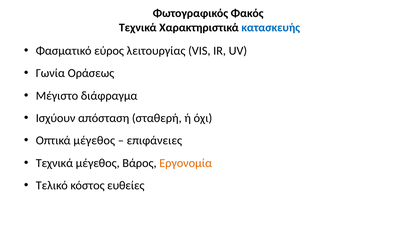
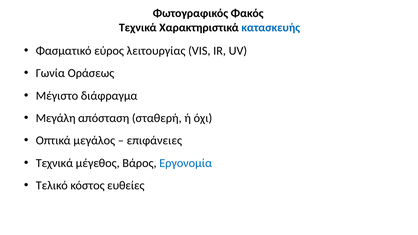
Ισχύουν: Ισχύουν -> Μεγάλη
Οπτικά μέγεθος: μέγεθος -> μεγάλος
Εργονομία colour: orange -> blue
